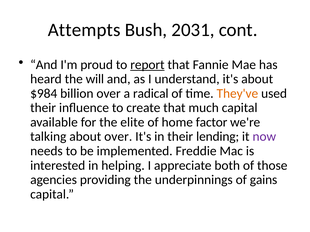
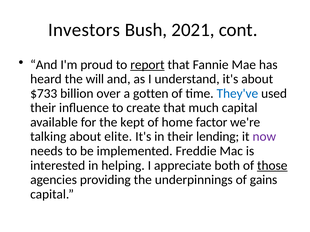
Attempts: Attempts -> Investors
2031: 2031 -> 2021
$984: $984 -> $733
radical: radical -> gotten
They've colour: orange -> blue
elite: elite -> kept
about over: over -> elite
those underline: none -> present
